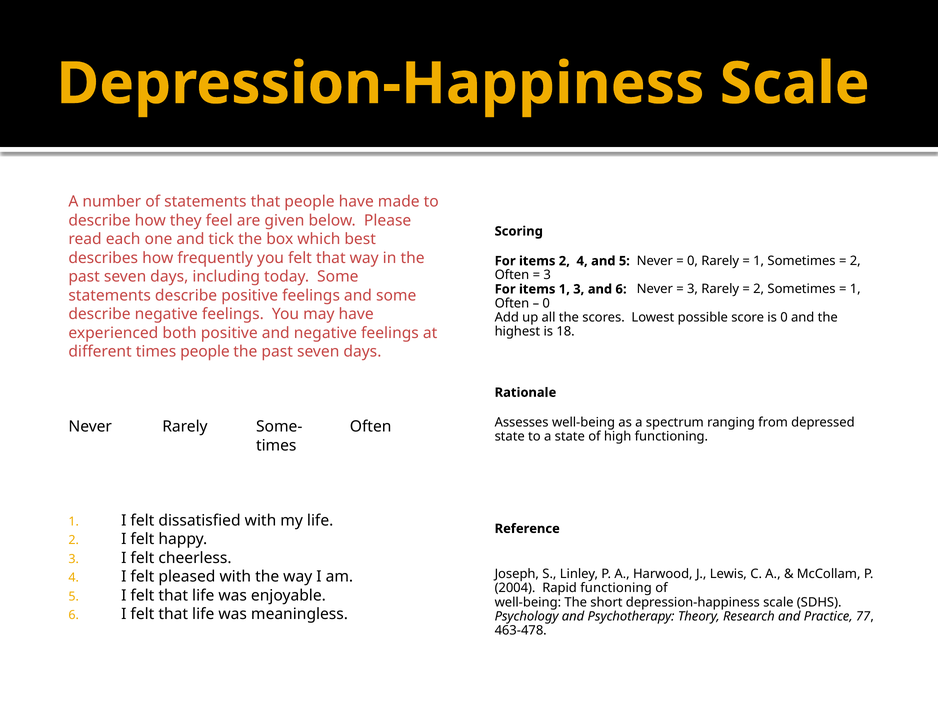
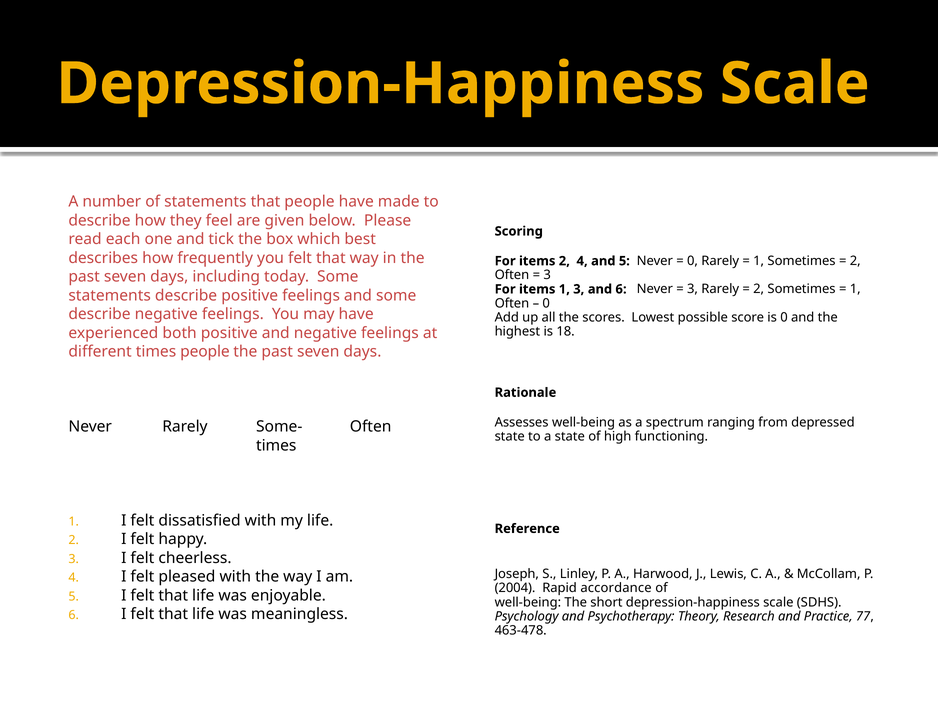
Rapid functioning: functioning -> accordance
